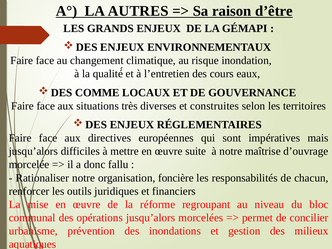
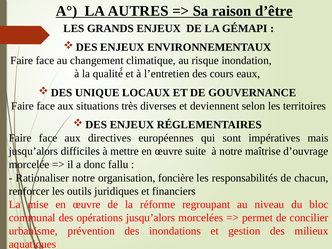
COMME: COMME -> UNIQUE
construites: construites -> deviennent
